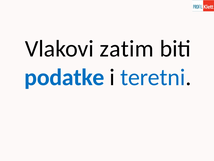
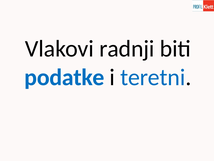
zatim: zatim -> radnji
